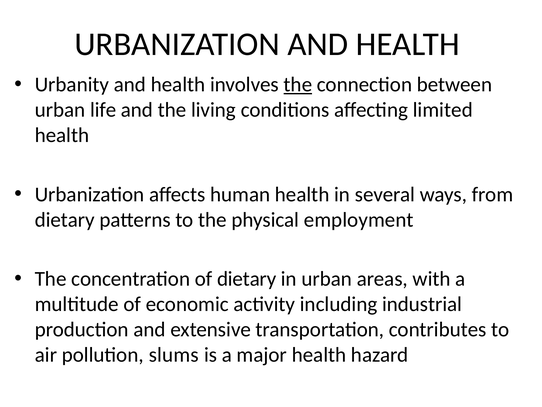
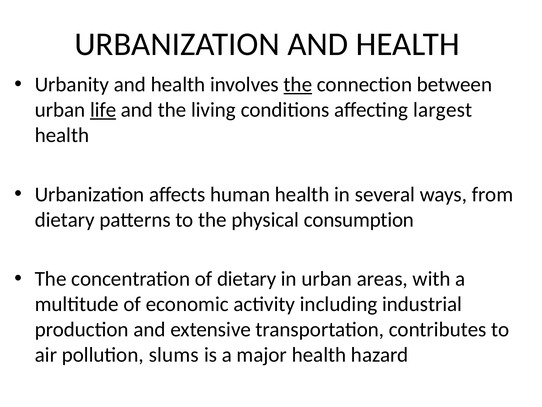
life underline: none -> present
limited: limited -> largest
employment: employment -> consumption
